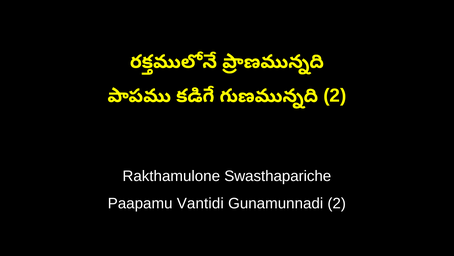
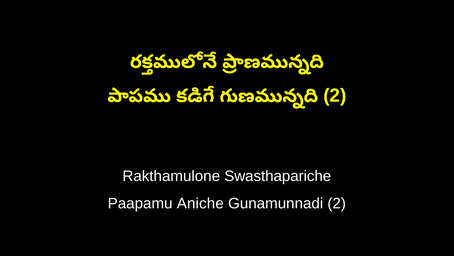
Vantidi: Vantidi -> Aniche
